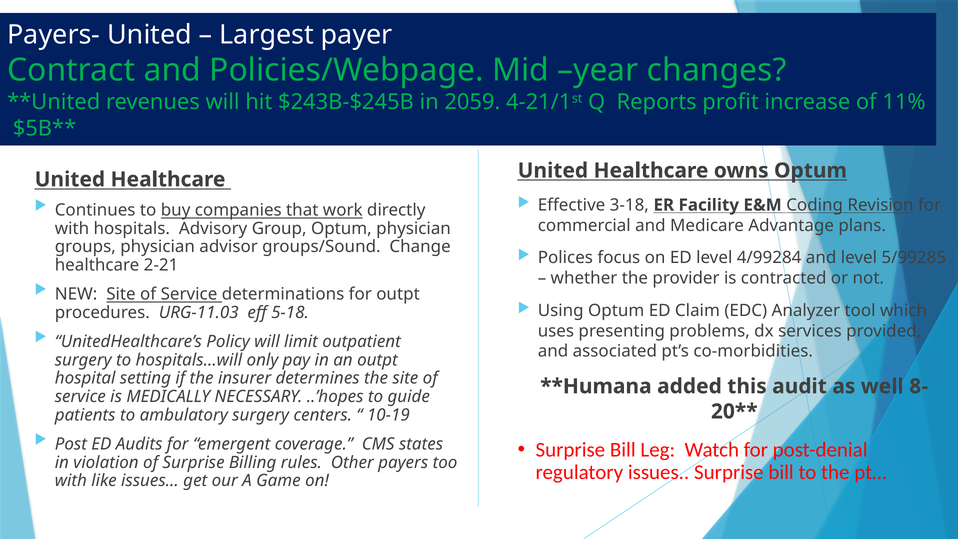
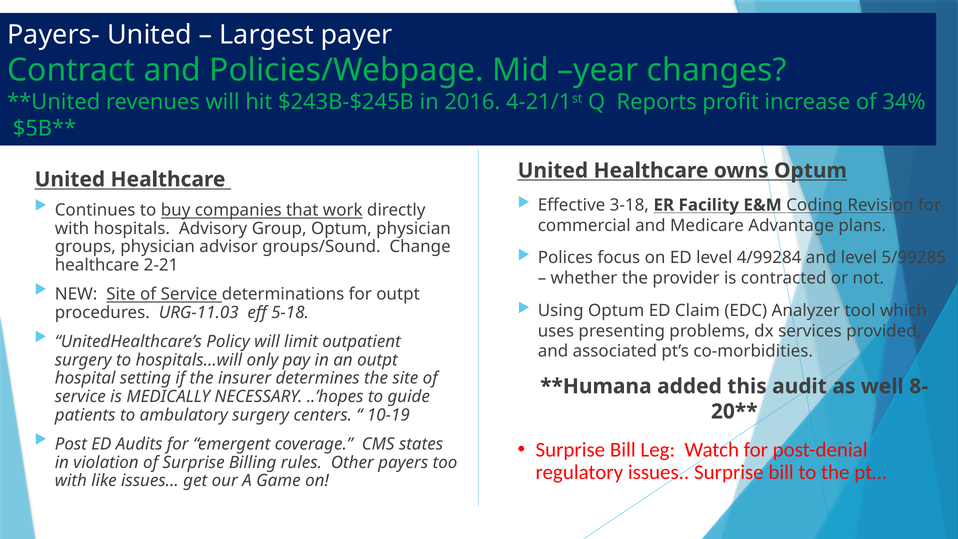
2059: 2059 -> 2016
11%: 11% -> 34%
